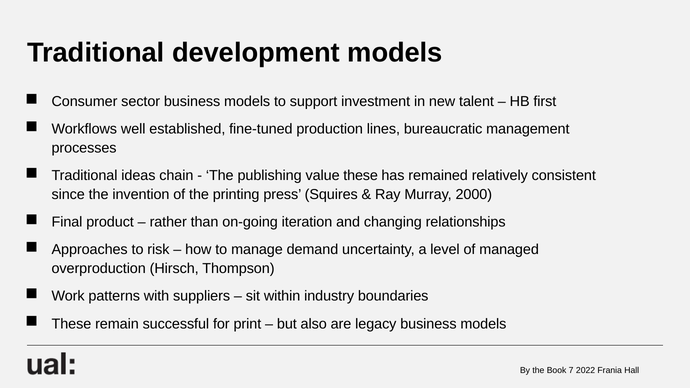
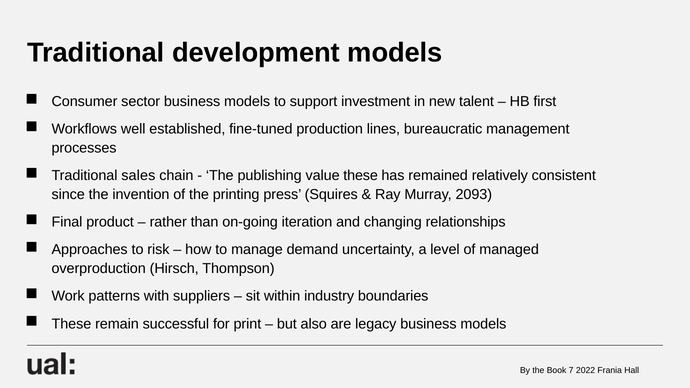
ideas: ideas -> sales
2000: 2000 -> 2093
